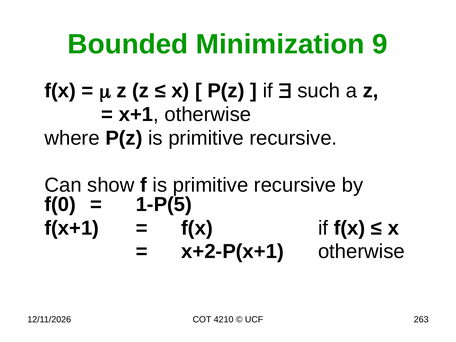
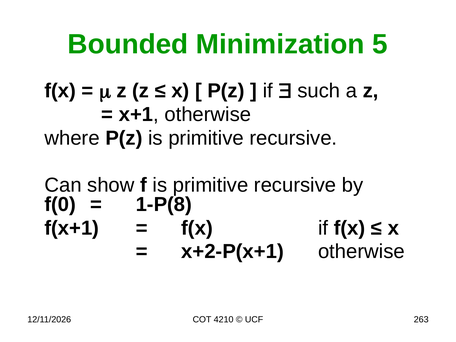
9: 9 -> 5
1-P(5: 1-P(5 -> 1-P(8
